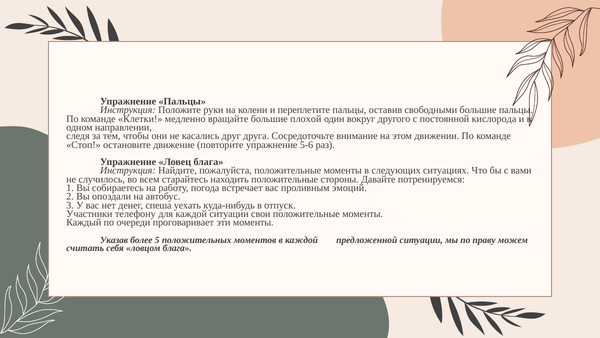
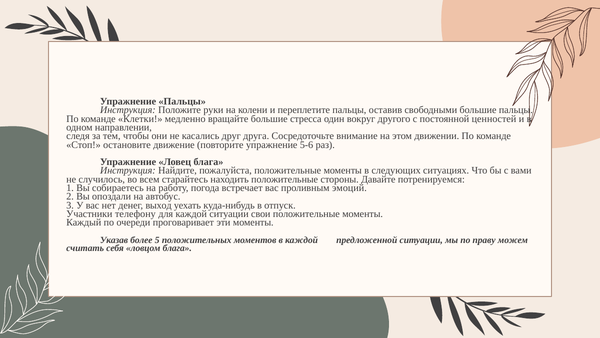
плохой: плохой -> стресса
кислорода: кислорода -> ценностей
спеша: спеша -> выход
